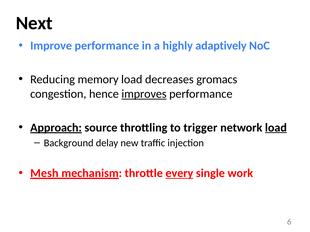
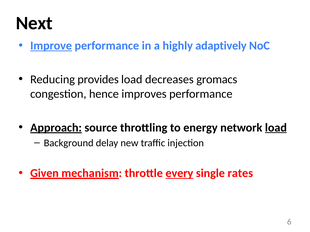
Improve underline: none -> present
memory: memory -> provides
improves underline: present -> none
trigger: trigger -> energy
Mesh: Mesh -> Given
work: work -> rates
